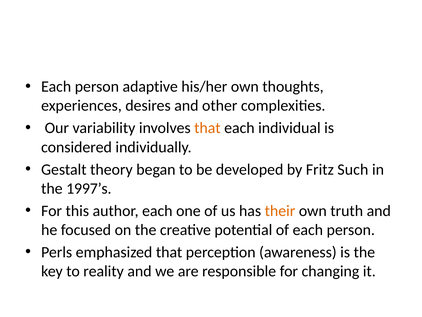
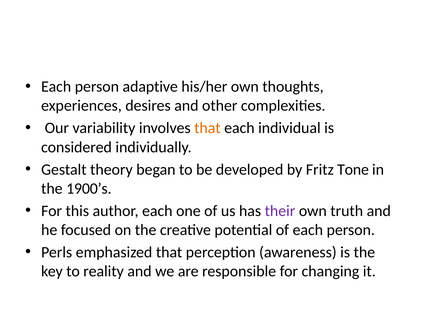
Such: Such -> Tone
1997’s: 1997’s -> 1900’s
their colour: orange -> purple
